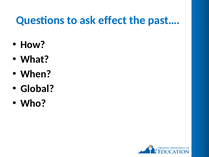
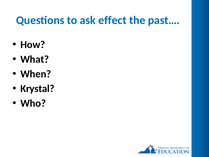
Global: Global -> Krystal
